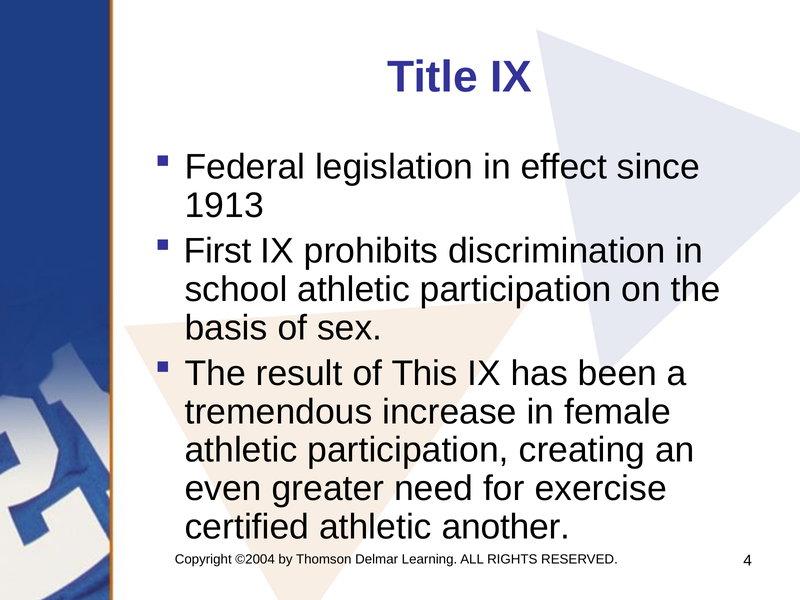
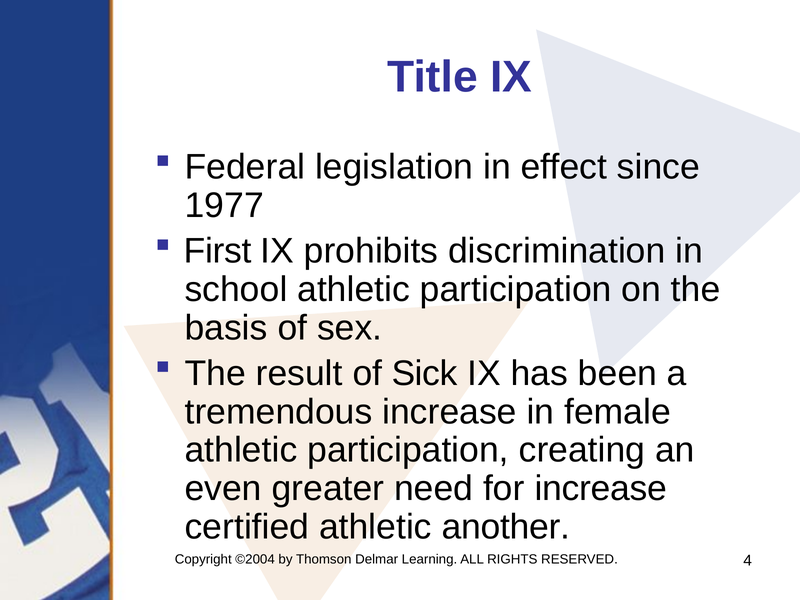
1913: 1913 -> 1977
This: This -> Sick
for exercise: exercise -> increase
